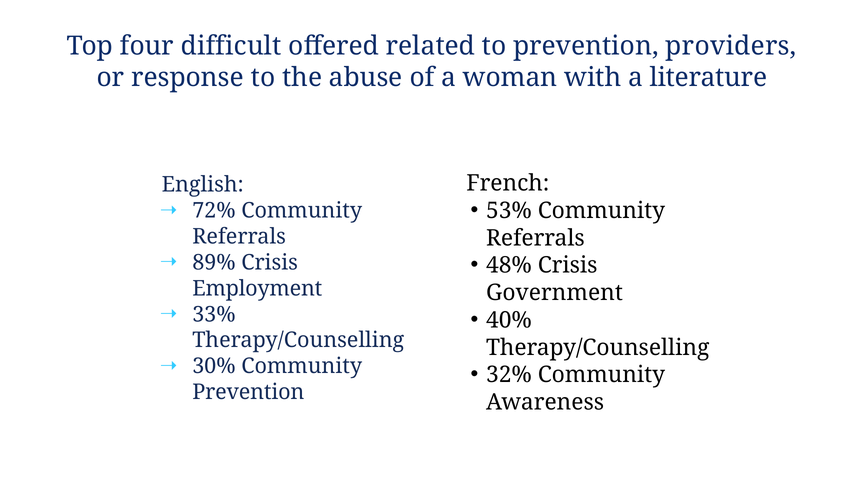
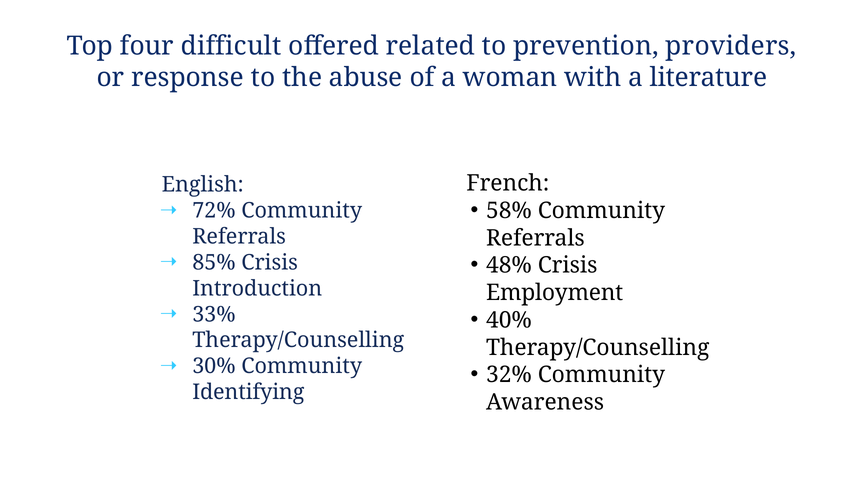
53%: 53% -> 58%
89%: 89% -> 85%
Employment: Employment -> Introduction
Government: Government -> Employment
Prevention at (248, 392): Prevention -> Identifying
